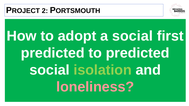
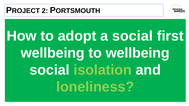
predicted at (53, 53): predicted -> wellbeing
to predicted: predicted -> wellbeing
loneliness colour: pink -> light green
